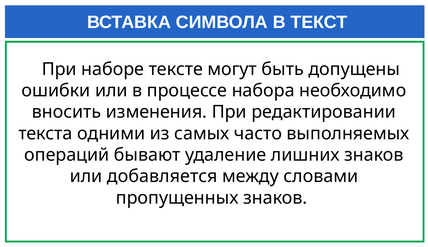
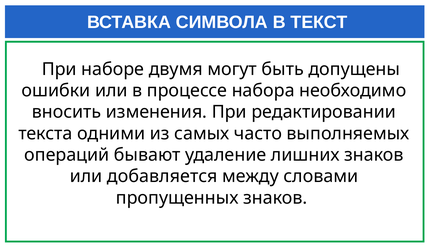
тексте: тексте -> двумя
